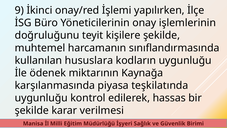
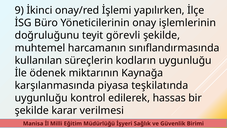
kişilere: kişilere -> görevli
hususlara: hususlara -> süreçlerin
